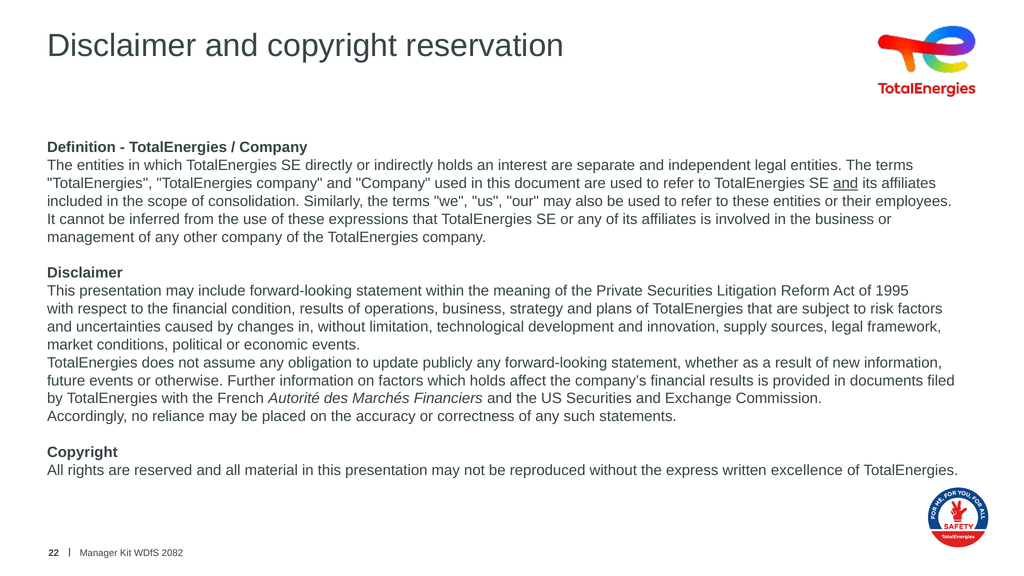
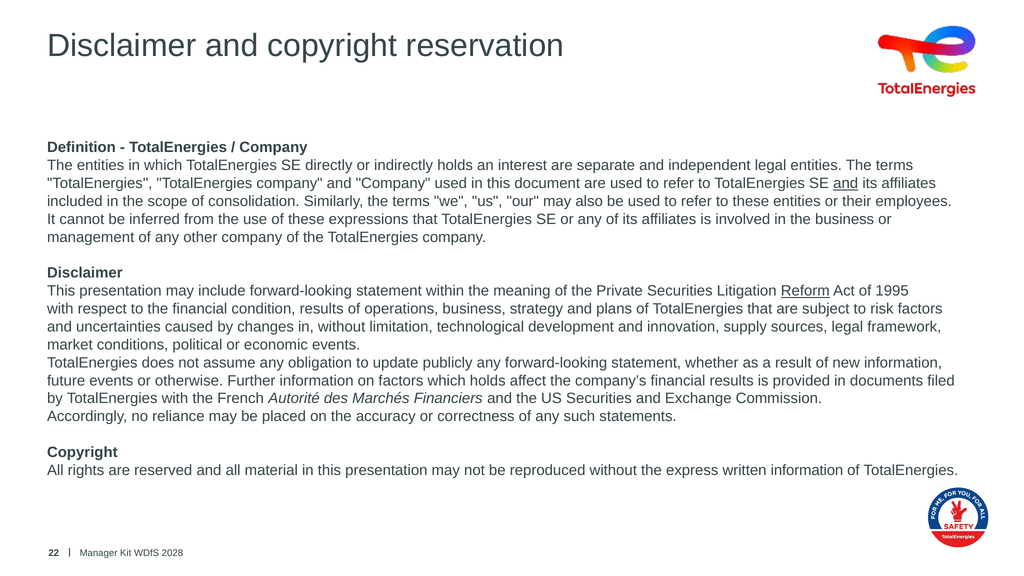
Reform underline: none -> present
written excellence: excellence -> information
2082: 2082 -> 2028
